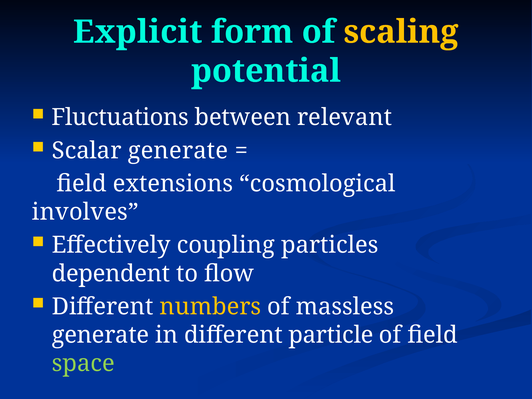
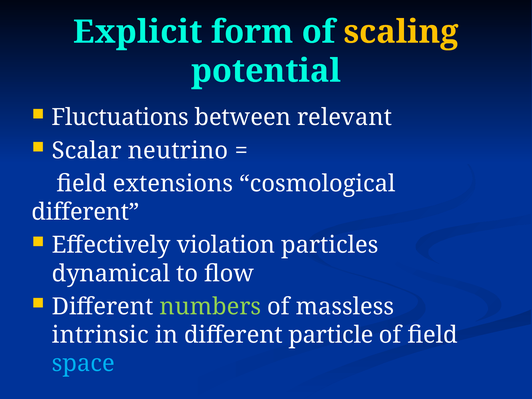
Scalar generate: generate -> neutrino
involves at (85, 212): involves -> different
Effectively coupling: coupling -> violation
dependent: dependent -> dynamical
numbers colour: yellow -> light green
generate at (101, 335): generate -> intrinsic
space colour: light green -> light blue
